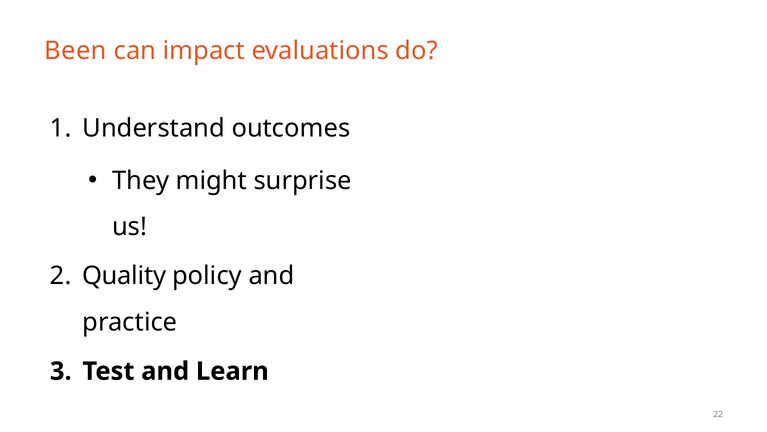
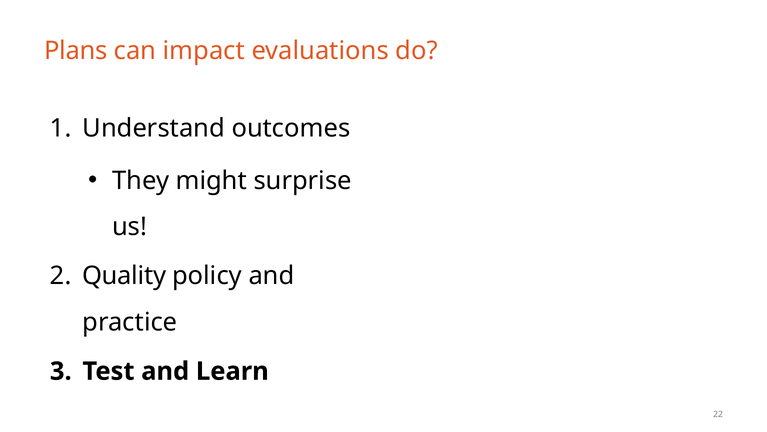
Been: Been -> Plans
